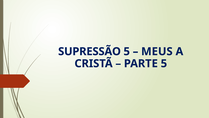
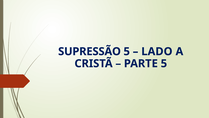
MEUS: MEUS -> LADO
